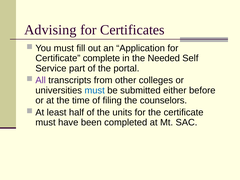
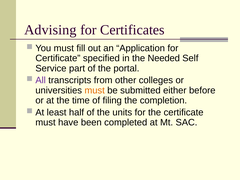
complete: complete -> specified
must at (95, 90) colour: blue -> orange
counselors: counselors -> completion
